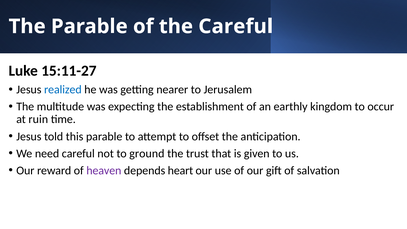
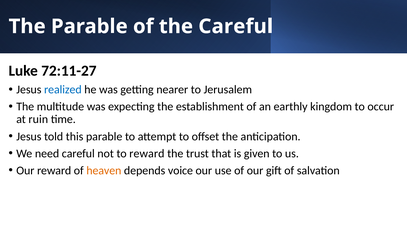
15:11-27: 15:11-27 -> 72:11-27
to ground: ground -> reward
heaven colour: purple -> orange
heart: heart -> voice
